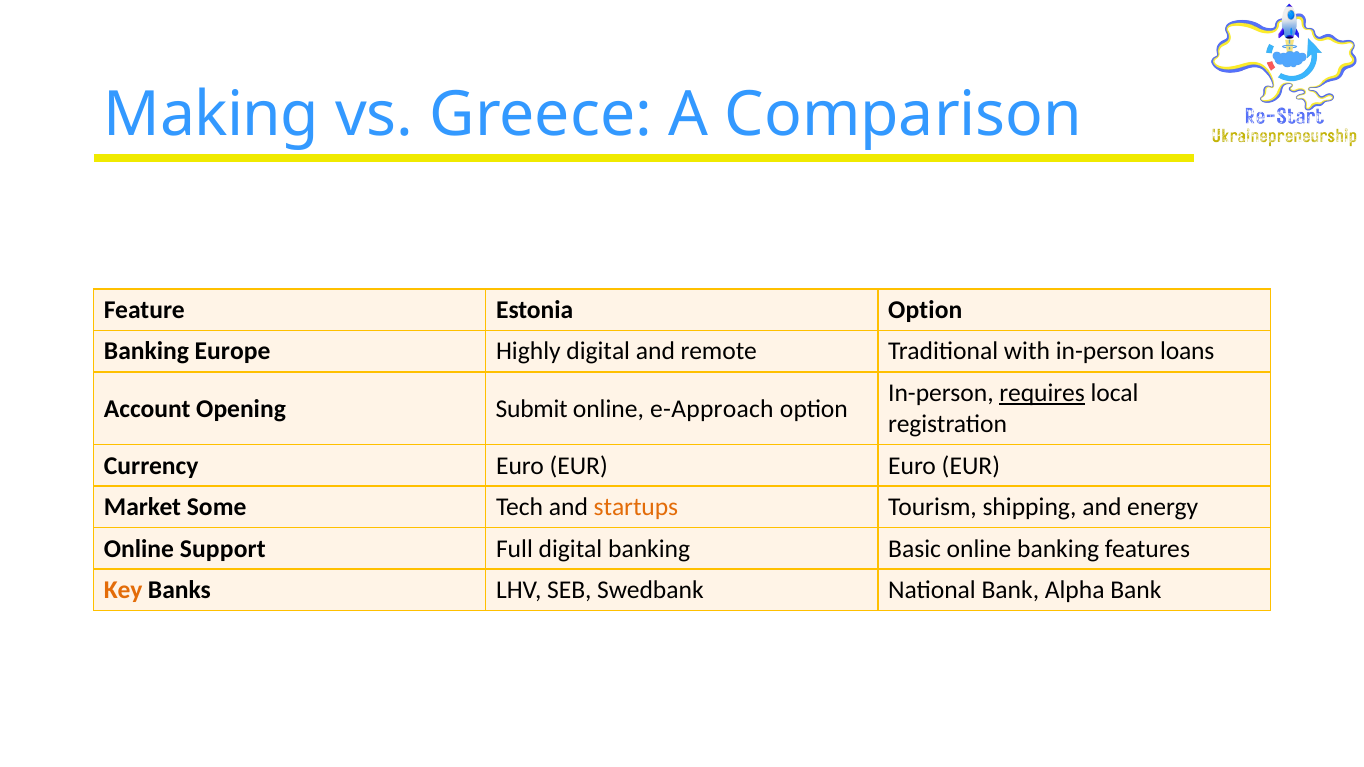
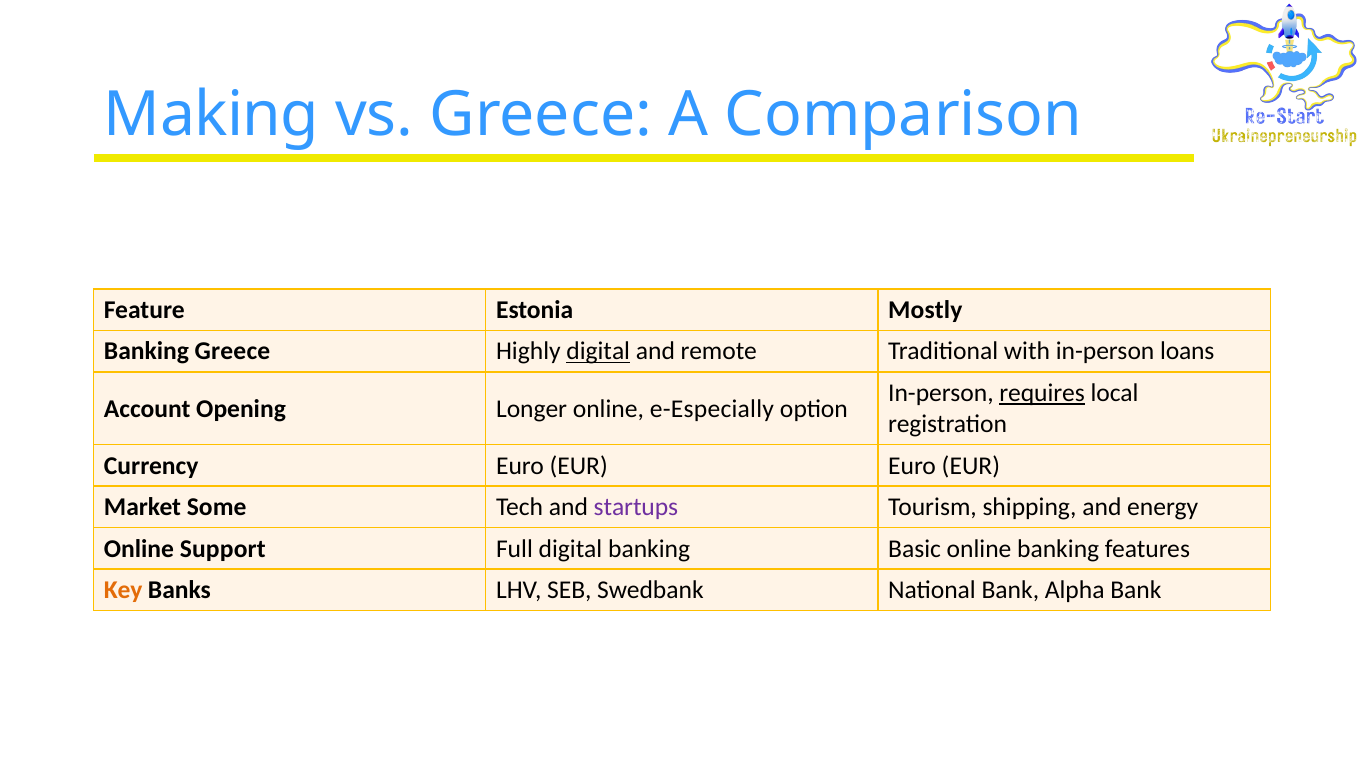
Estonia Option: Option -> Mostly
Banking Europe: Europe -> Greece
digital at (598, 352) underline: none -> present
Submit: Submit -> Longer
e-Approach: e-Approach -> e-Especially
startups colour: orange -> purple
